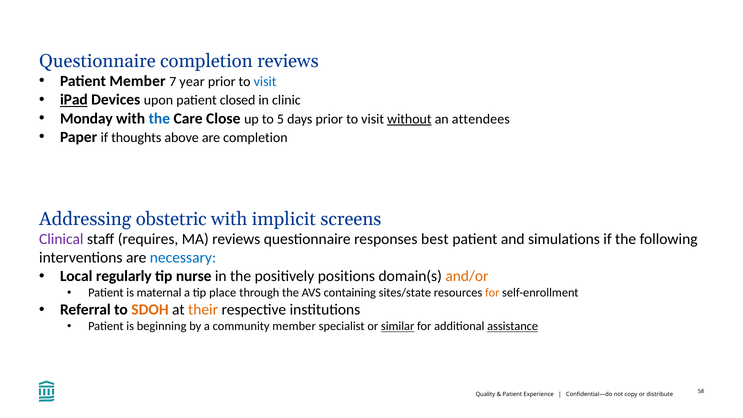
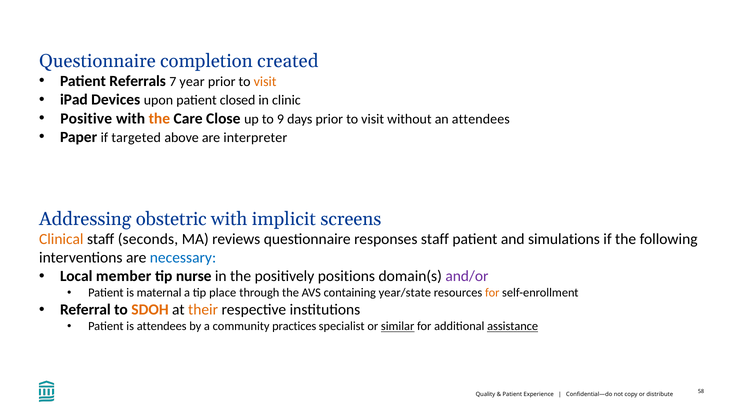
completion reviews: reviews -> created
Patient Member: Member -> Referrals
visit at (265, 82) colour: blue -> orange
iPad underline: present -> none
Monday: Monday -> Positive
the at (159, 118) colour: blue -> orange
5: 5 -> 9
without underline: present -> none
thoughts: thoughts -> targeted
are completion: completion -> interpreter
Clinical colour: purple -> orange
requires: requires -> seconds
responses best: best -> staff
regularly: regularly -> member
and/or colour: orange -> purple
sites/state: sites/state -> year/state
is beginning: beginning -> attendees
community member: member -> practices
